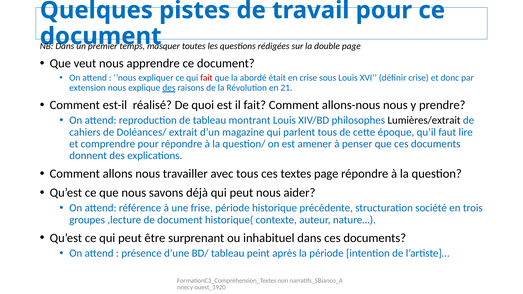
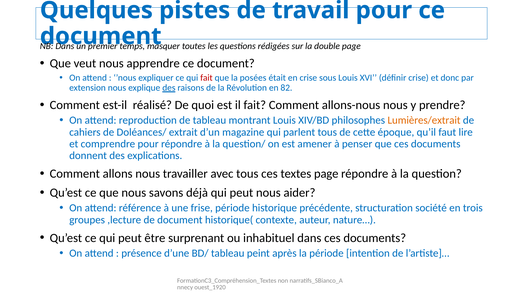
abordé: abordé -> posées
21: 21 -> 82
Lumières/extrait colour: black -> orange
